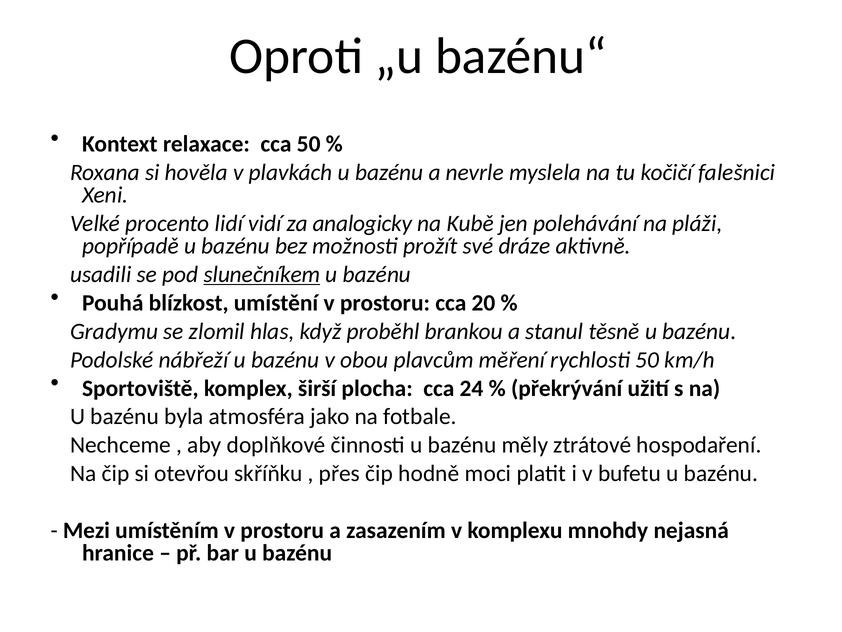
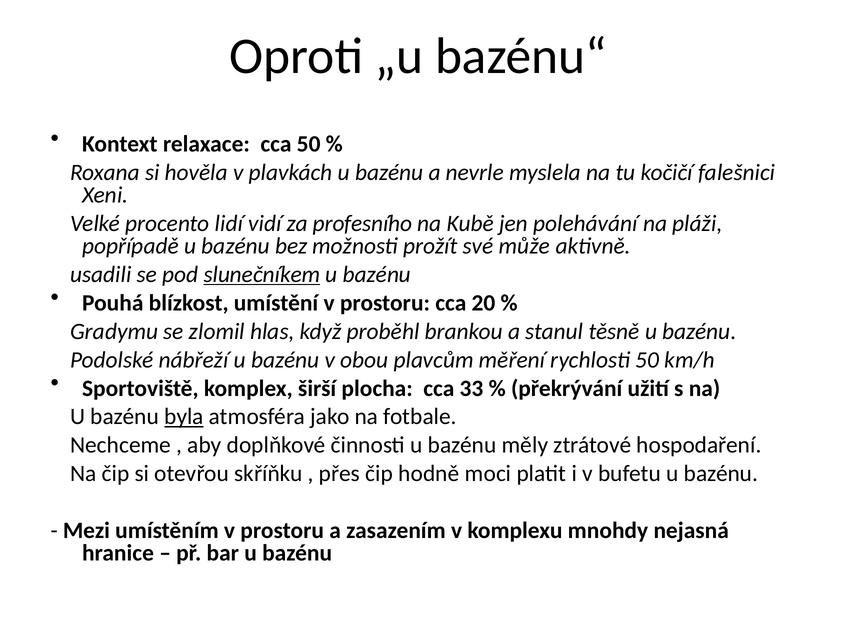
analogicky: analogicky -> profesního
dráze: dráze -> může
24: 24 -> 33
byla underline: none -> present
